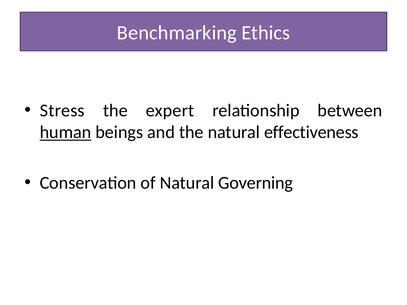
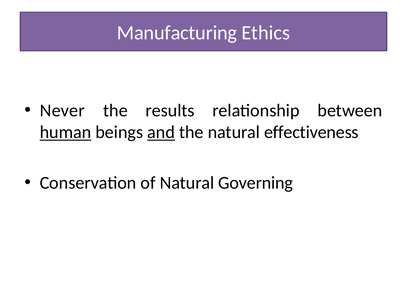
Benchmarking: Benchmarking -> Manufacturing
Stress: Stress -> Never
expert: expert -> results
and underline: none -> present
